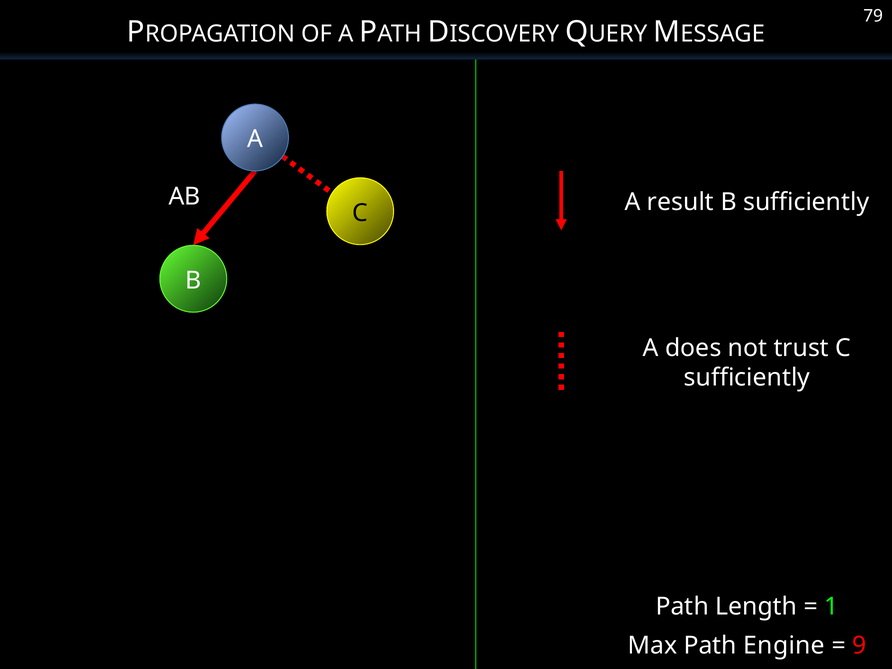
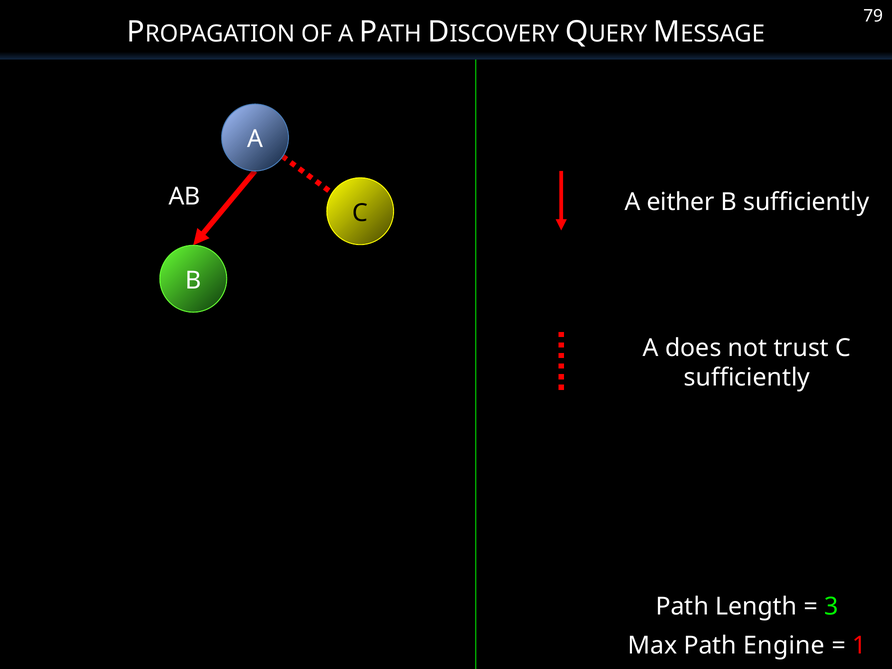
result: result -> either
1: 1 -> 3
9: 9 -> 1
